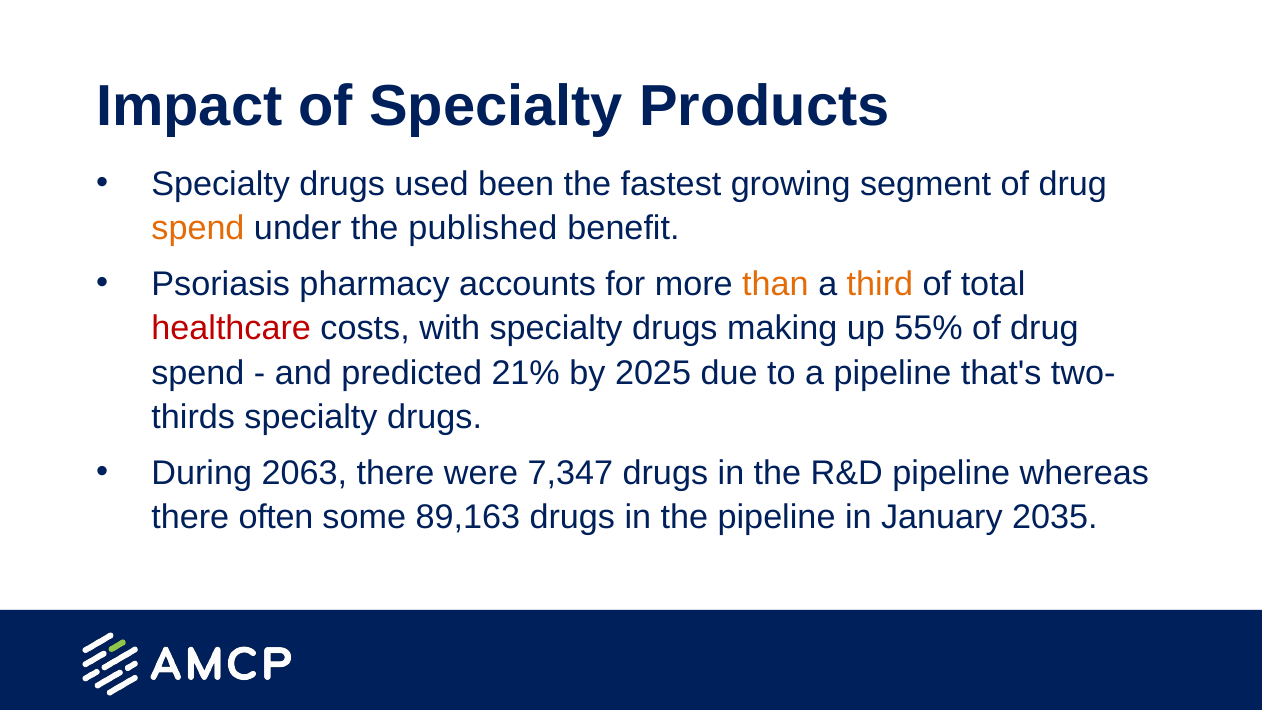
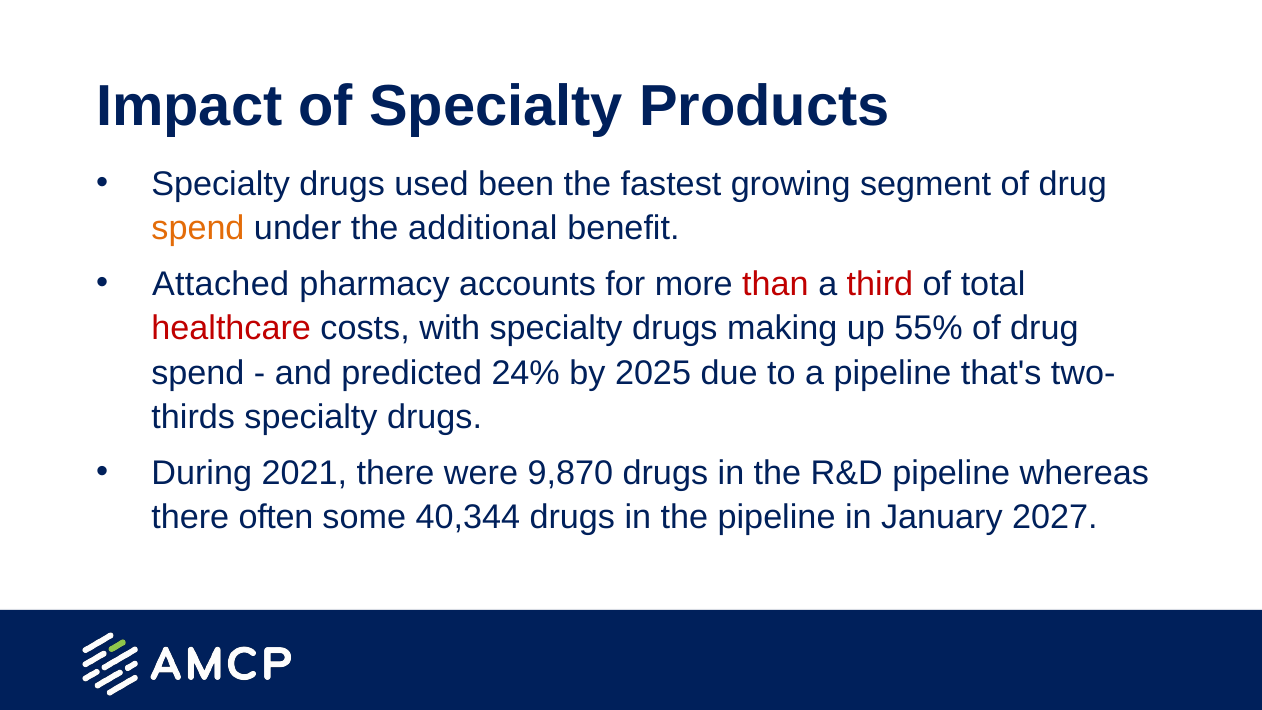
published: published -> additional
Psoriasis: Psoriasis -> Attached
than colour: orange -> red
third colour: orange -> red
21%: 21% -> 24%
2063: 2063 -> 2021
7,347: 7,347 -> 9,870
89,163: 89,163 -> 40,344
2035: 2035 -> 2027
